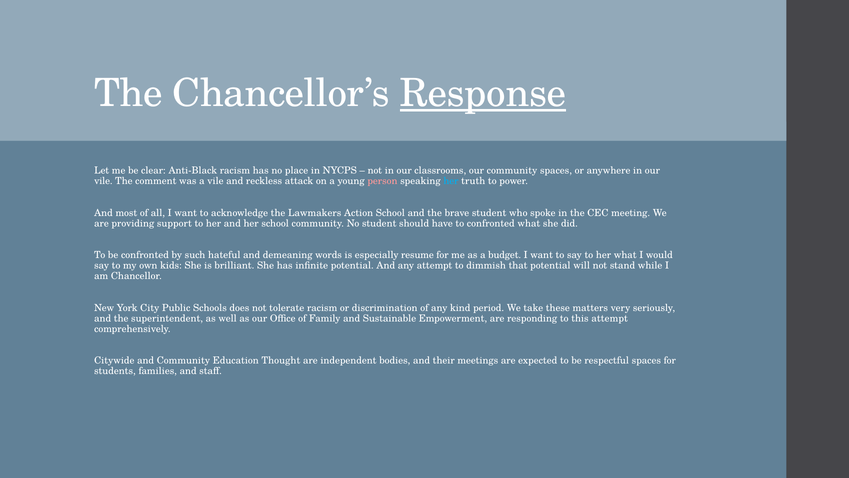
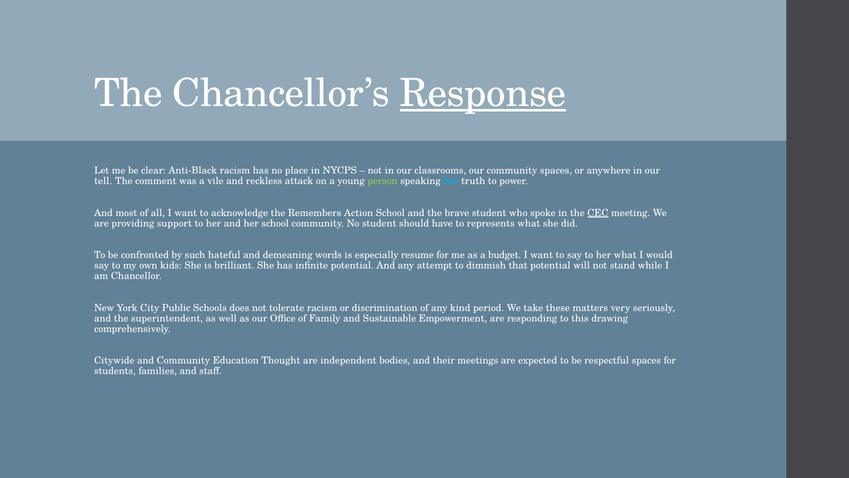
vile at (103, 181): vile -> tell
person colour: pink -> light green
Lawmakers: Lawmakers -> Remembers
CEC underline: none -> present
to confronted: confronted -> represents
this attempt: attempt -> drawing
